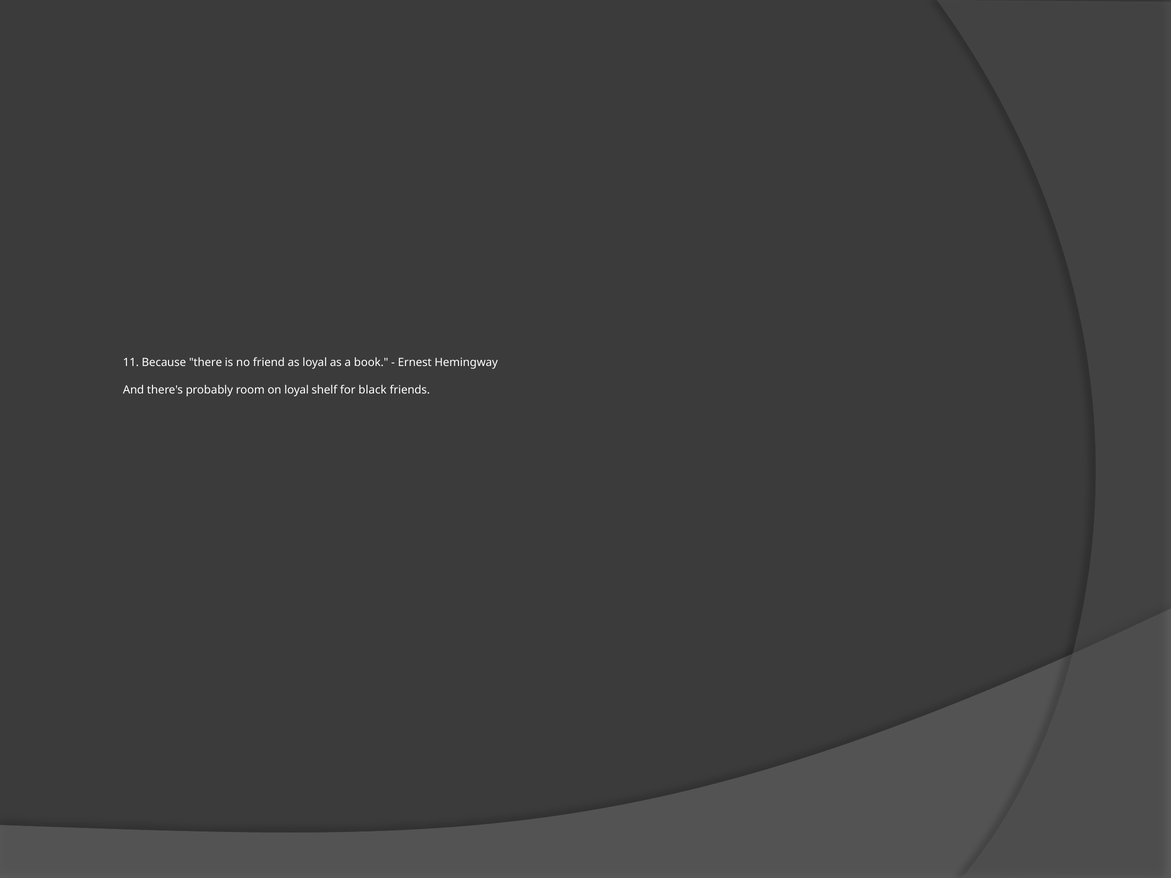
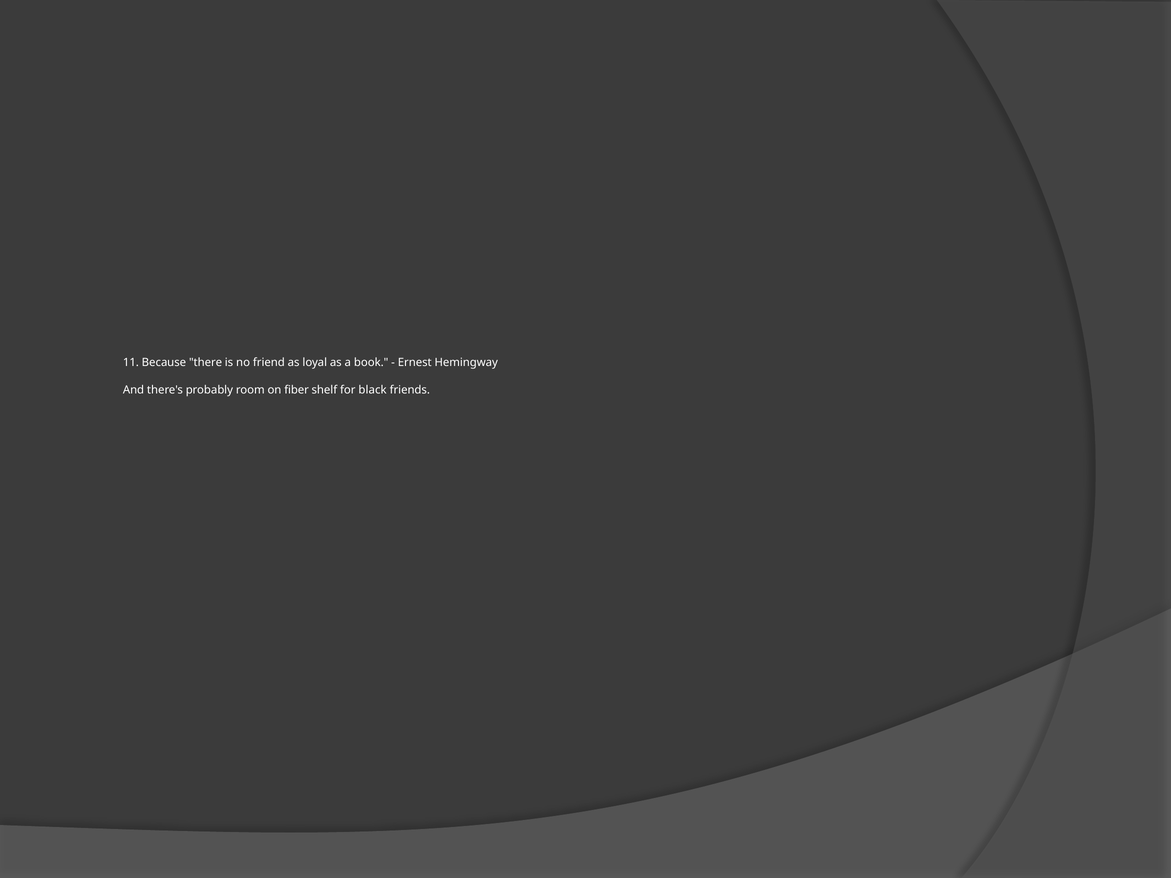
on loyal: loyal -> fiber
